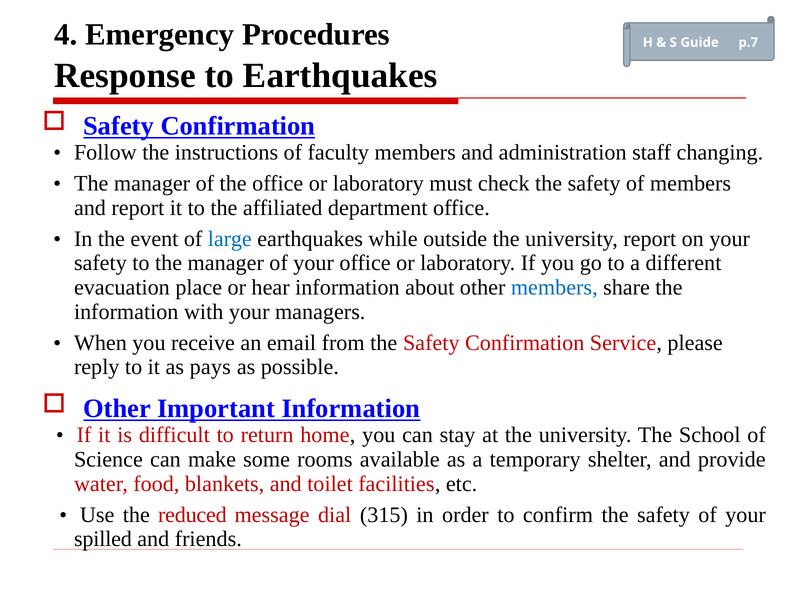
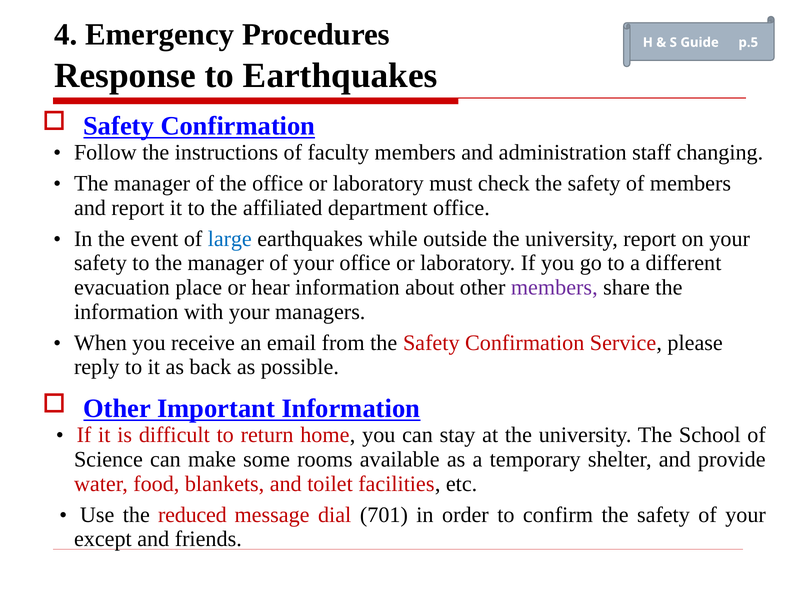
p.7: p.7 -> p.5
members at (554, 287) colour: blue -> purple
pays: pays -> back
315: 315 -> 701
spilled: spilled -> except
